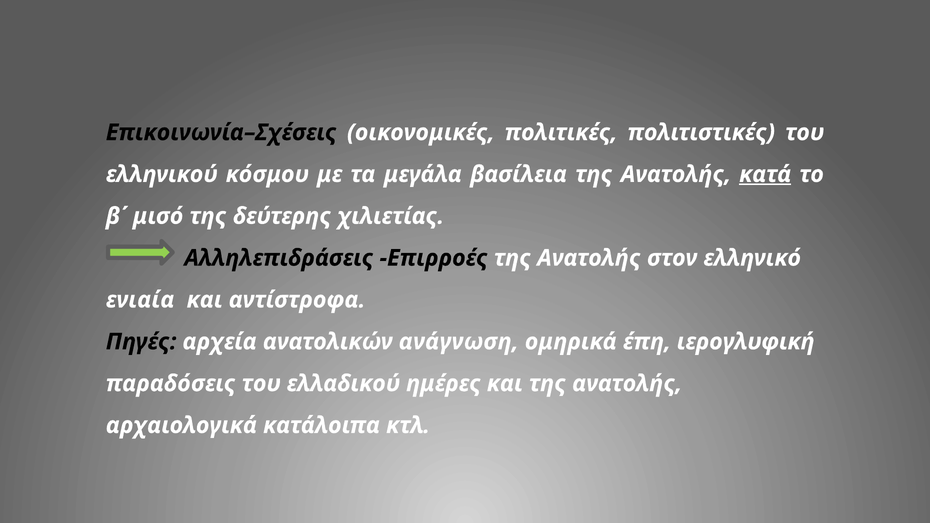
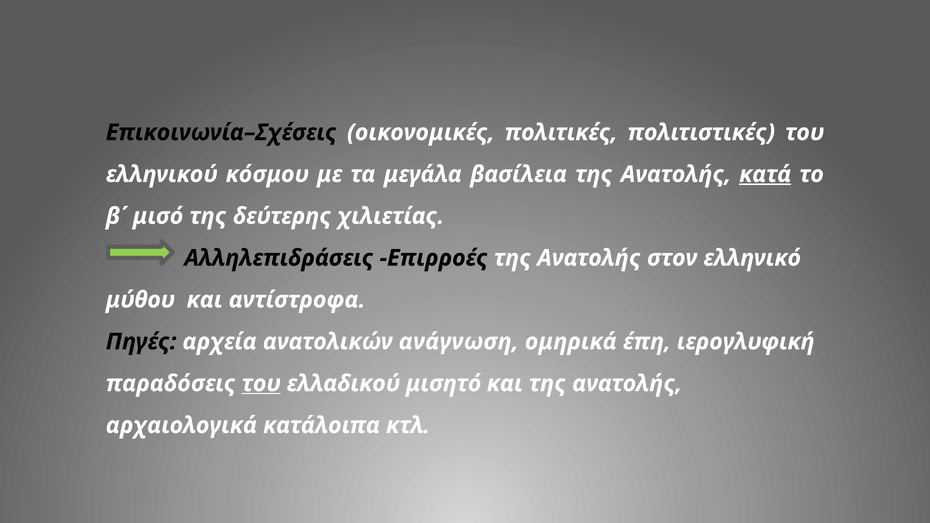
ενιαία: ενιαία -> μύθου
του at (261, 384) underline: none -> present
ημέρες: ημέρες -> μισητό
